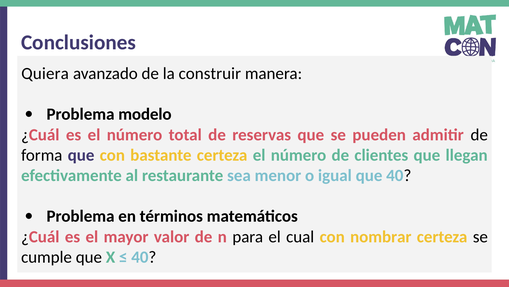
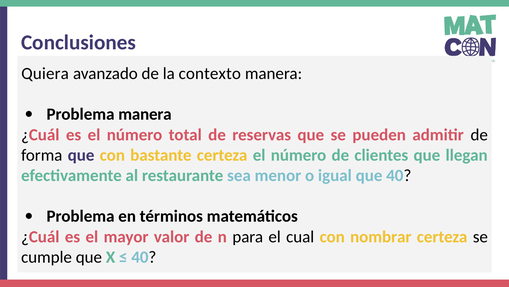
construir: construir -> contexto
Problema modelo: modelo -> manera
